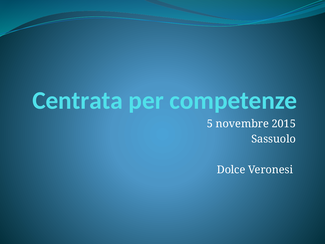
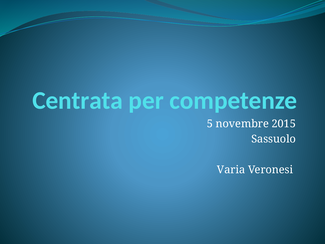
Dolce: Dolce -> Varia
